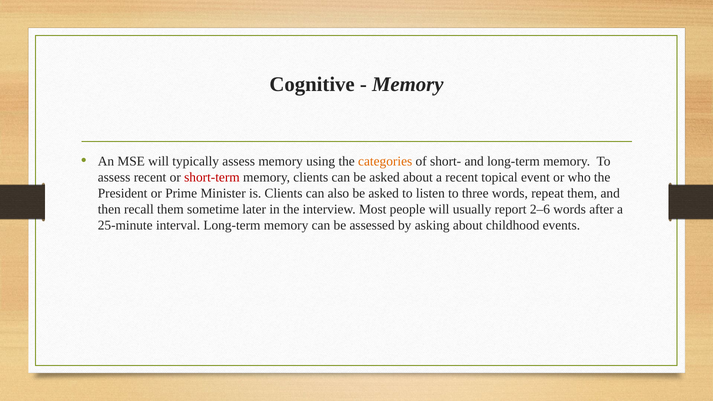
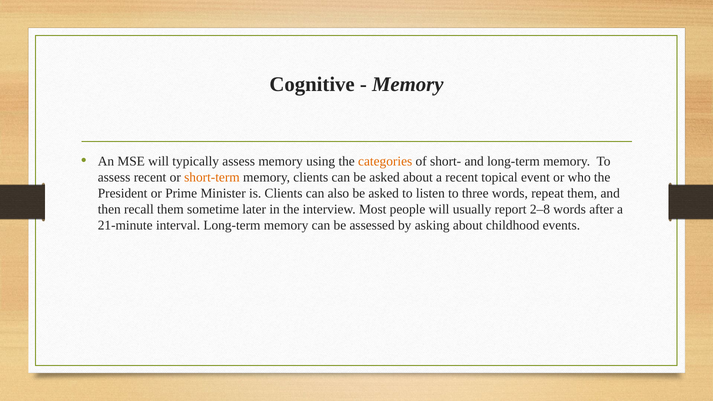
short-term colour: red -> orange
2–6: 2–6 -> 2–8
25-minute: 25-minute -> 21-minute
